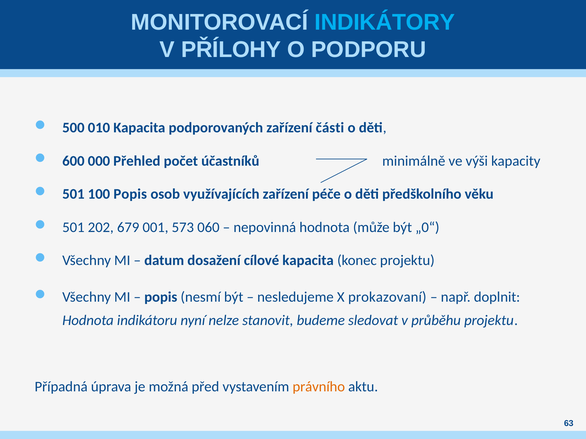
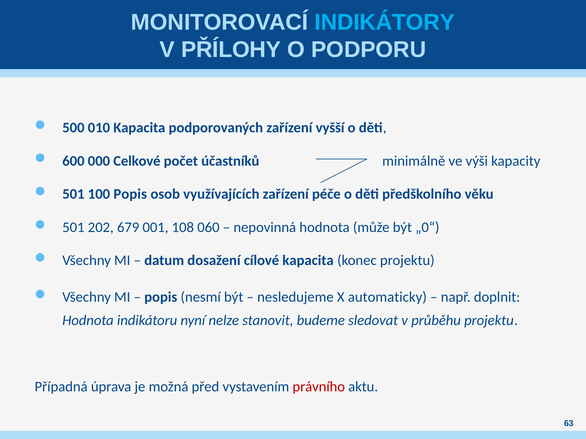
části: části -> vyšší
Přehled: Přehled -> Celkové
573: 573 -> 108
prokazovaní: prokazovaní -> automaticky
právního colour: orange -> red
